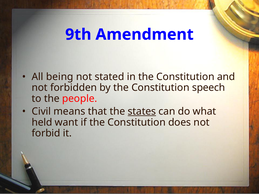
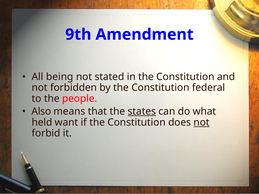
speech: speech -> federal
Civil: Civil -> Also
not at (202, 122) underline: none -> present
